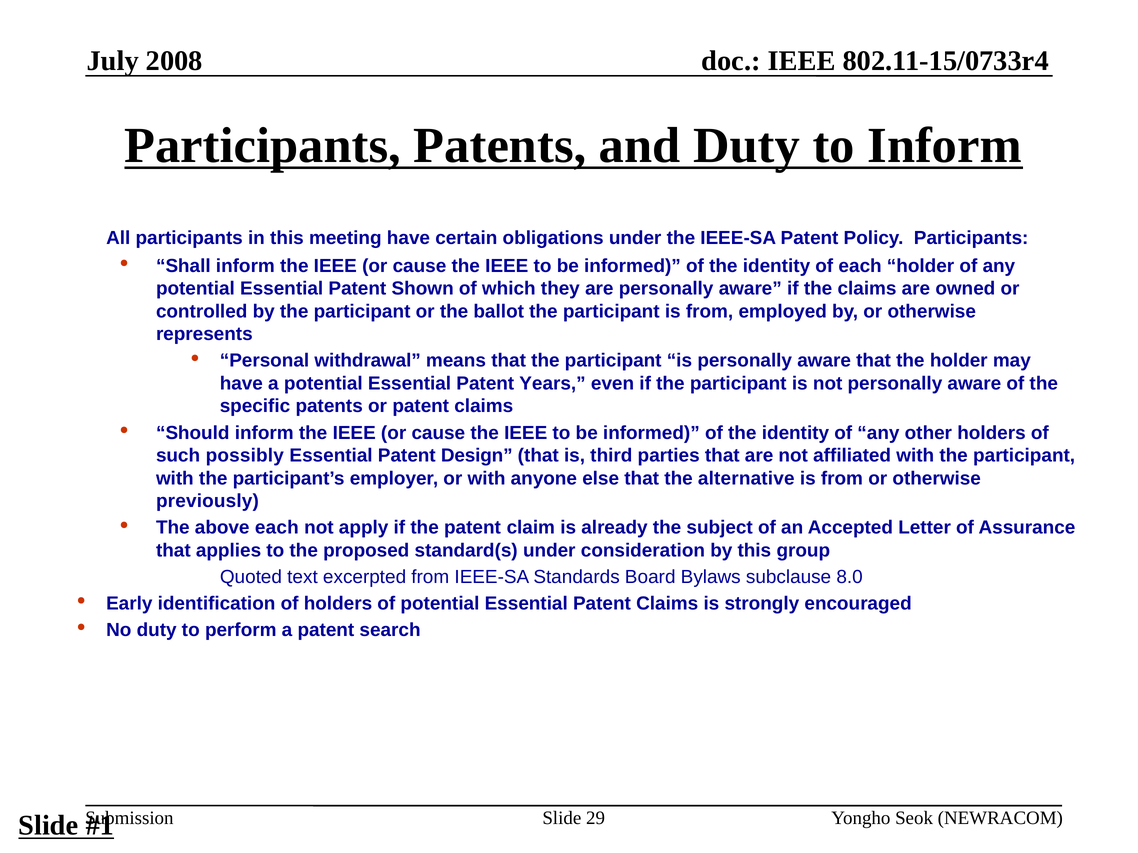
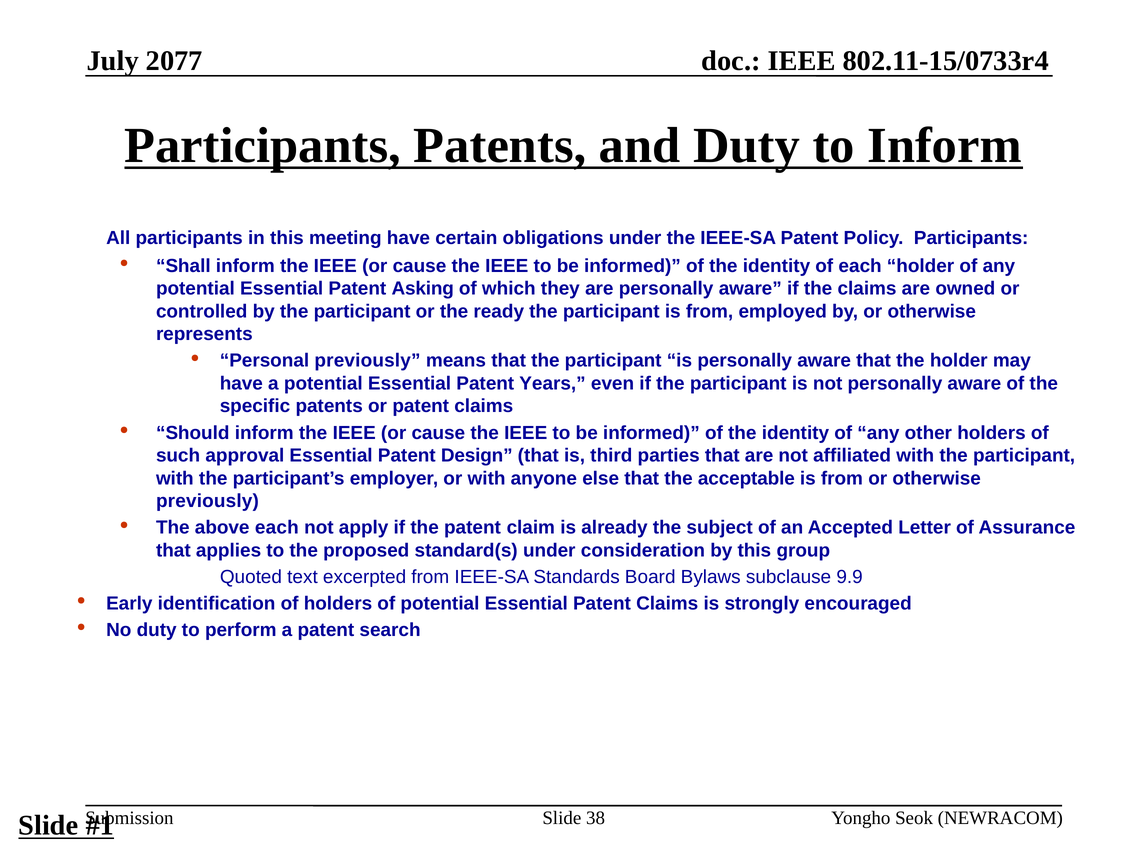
2008: 2008 -> 2077
Shown: Shown -> Asking
ballot: ballot -> ready
Personal withdrawal: withdrawal -> previously
possibly: possibly -> approval
alternative: alternative -> acceptable
8.0: 8.0 -> 9.9
29: 29 -> 38
